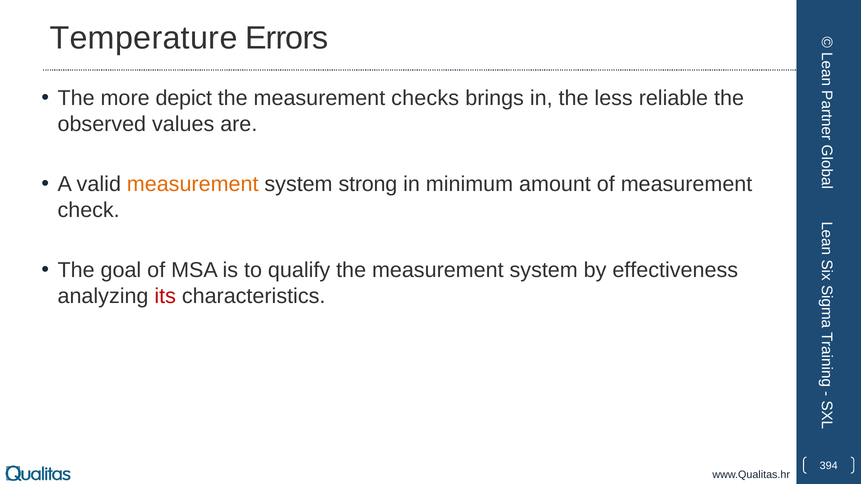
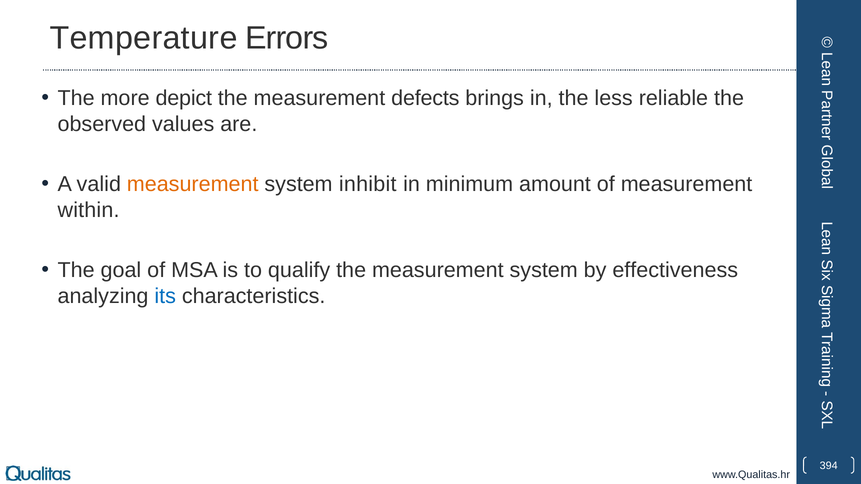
checks: checks -> defects
strong: strong -> inhibit
check: check -> within
its colour: red -> blue
